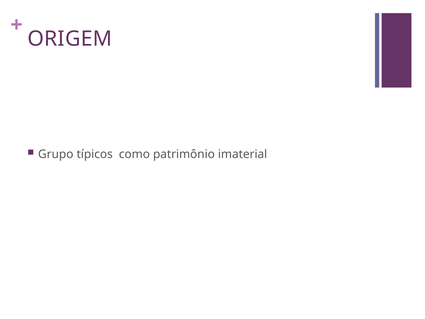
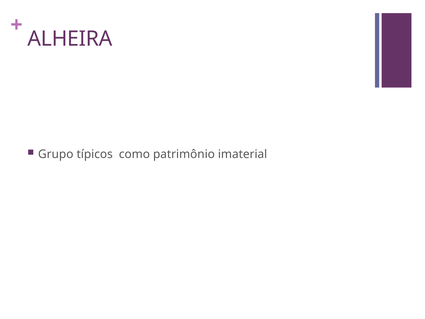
ORIGEM: ORIGEM -> ALHEIRA
